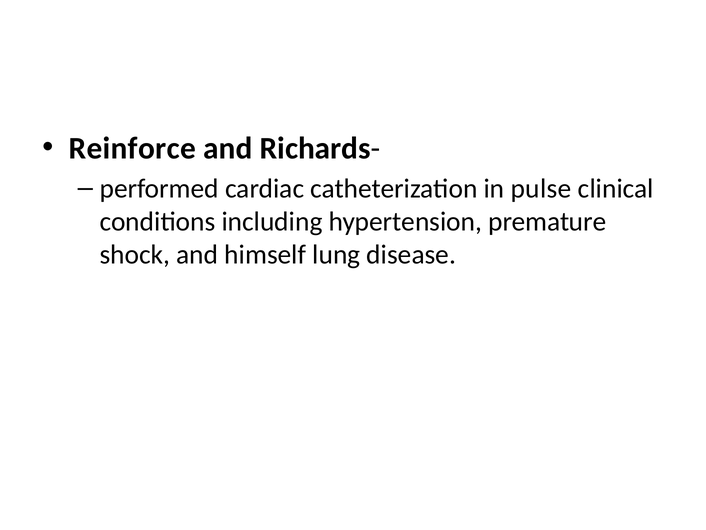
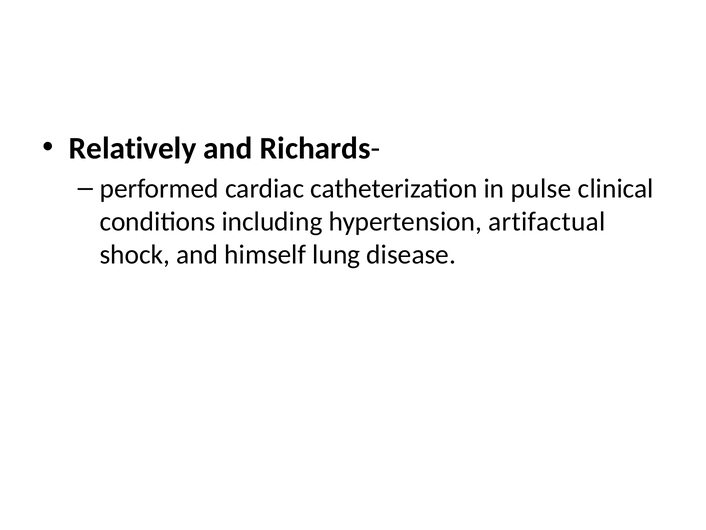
Reinforce: Reinforce -> Relatively
premature: premature -> artifactual
